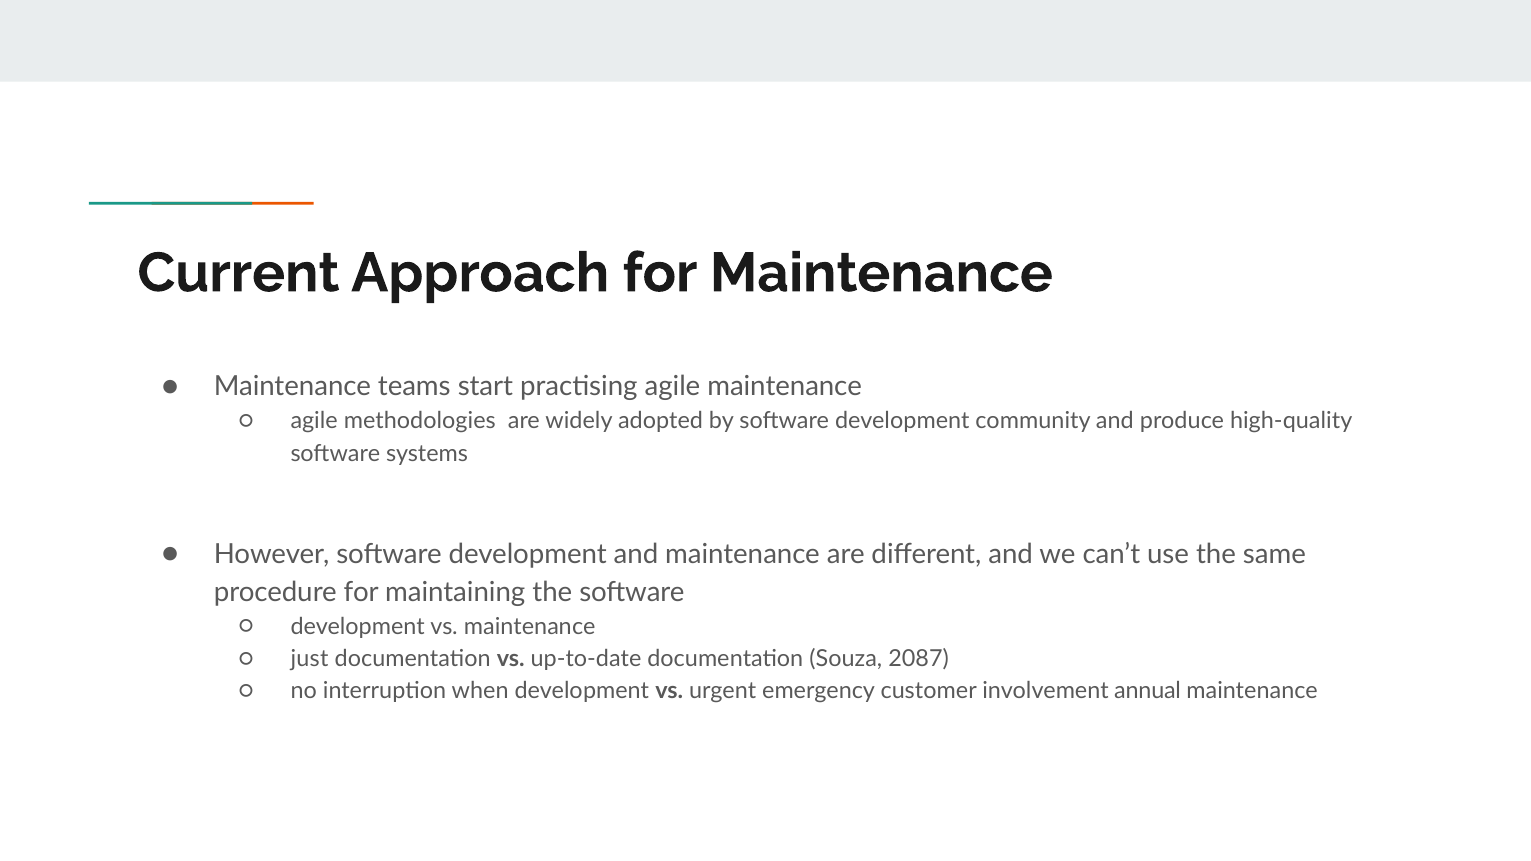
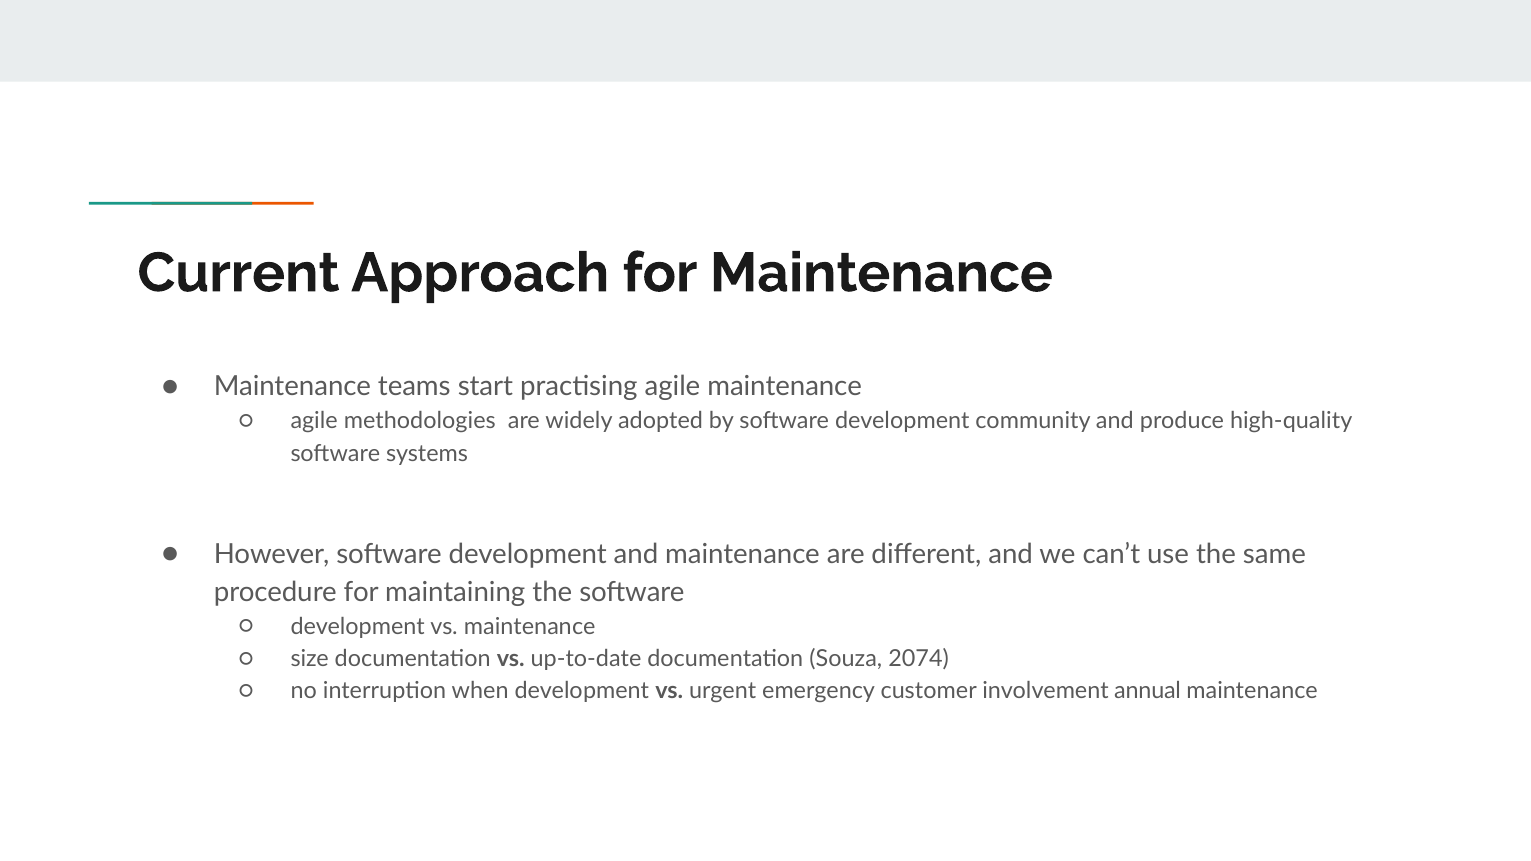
just: just -> size
2087: 2087 -> 2074
